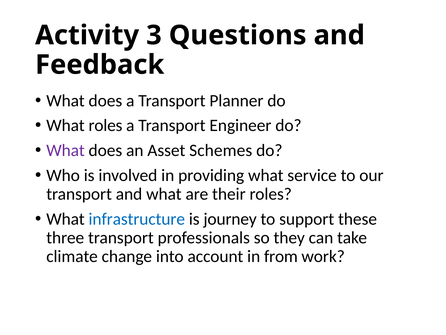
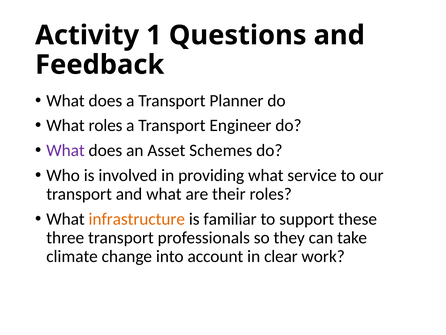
3: 3 -> 1
infrastructure colour: blue -> orange
journey: journey -> familiar
from: from -> clear
